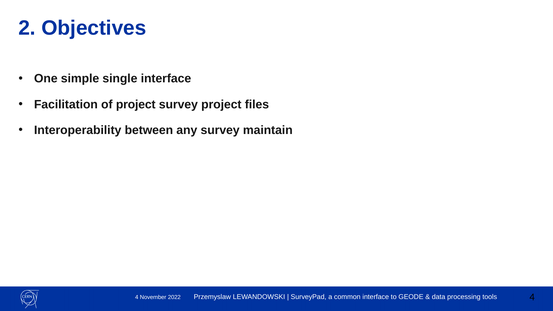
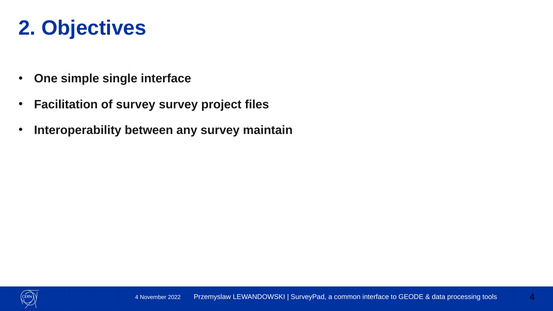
of project: project -> survey
